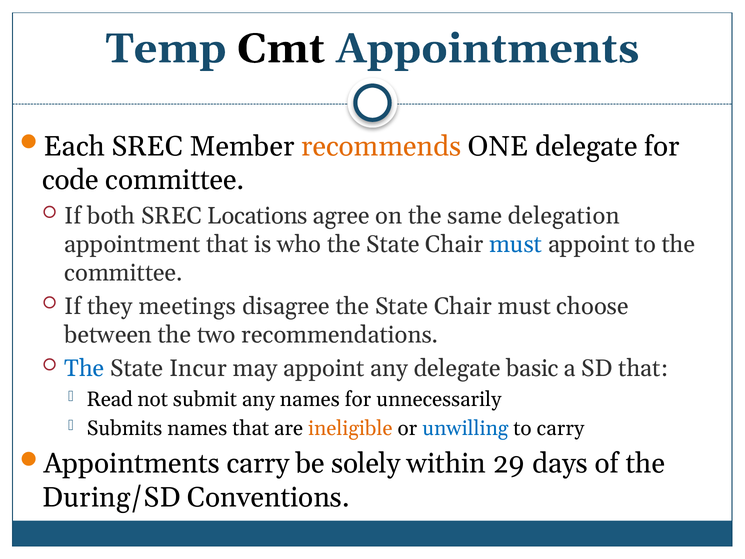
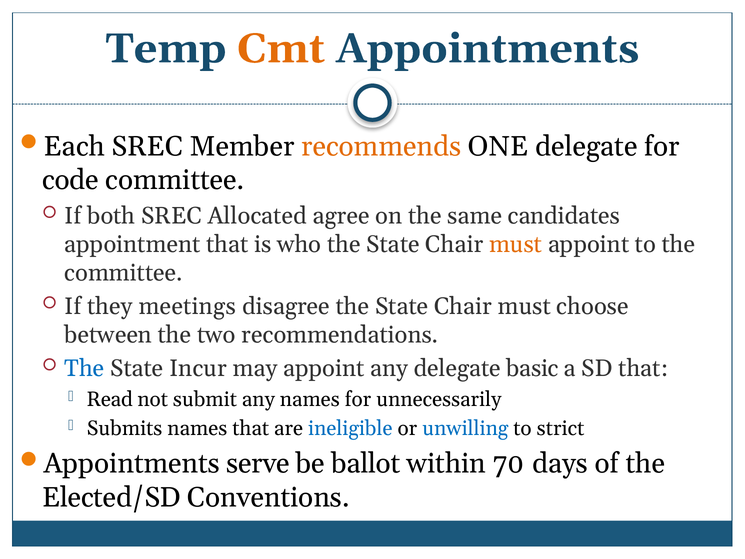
Cmt colour: black -> orange
Locations: Locations -> Allocated
delegation: delegation -> candidates
must at (516, 244) colour: blue -> orange
ineligible colour: orange -> blue
to carry: carry -> strict
Appointments carry: carry -> serve
solely: solely -> ballot
29: 29 -> 70
During/SD: During/SD -> Elected/SD
